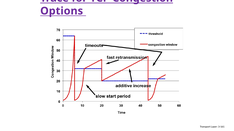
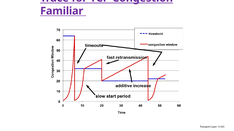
Options: Options -> Familiar
